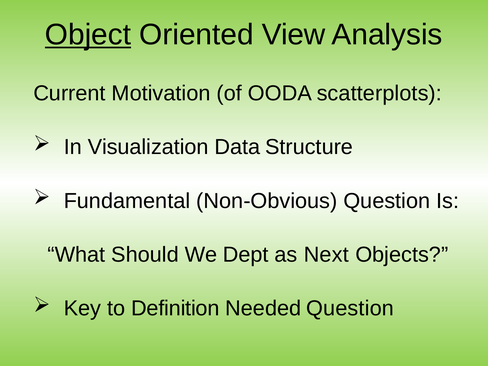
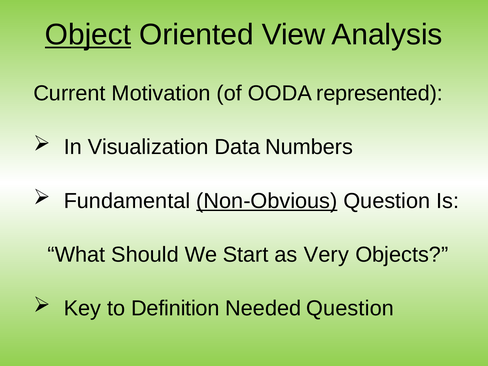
scatterplots: scatterplots -> represented
Structure: Structure -> Numbers
Non-Obvious underline: none -> present
Dept: Dept -> Start
Next: Next -> Very
